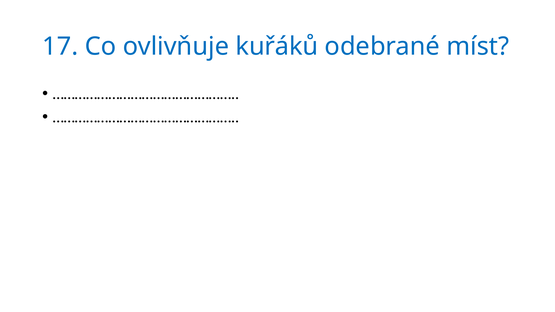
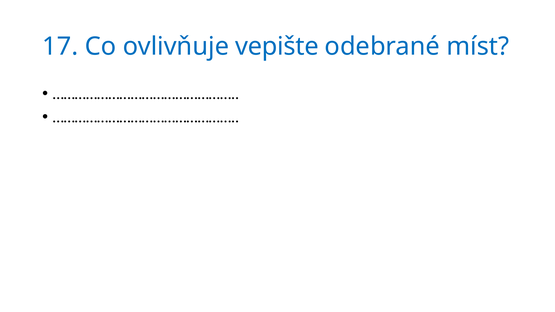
kuřáků: kuřáků -> vepište
